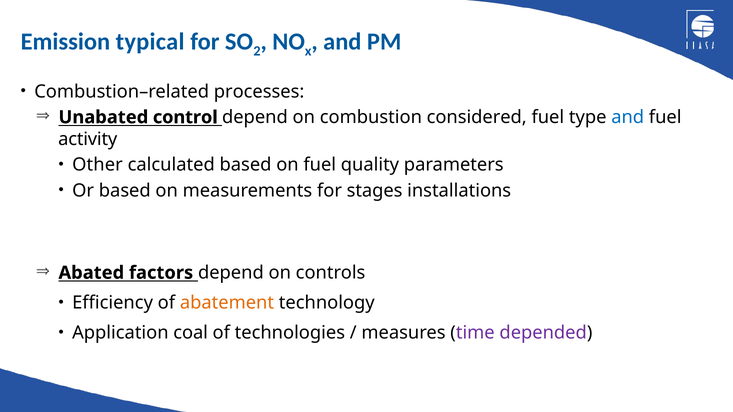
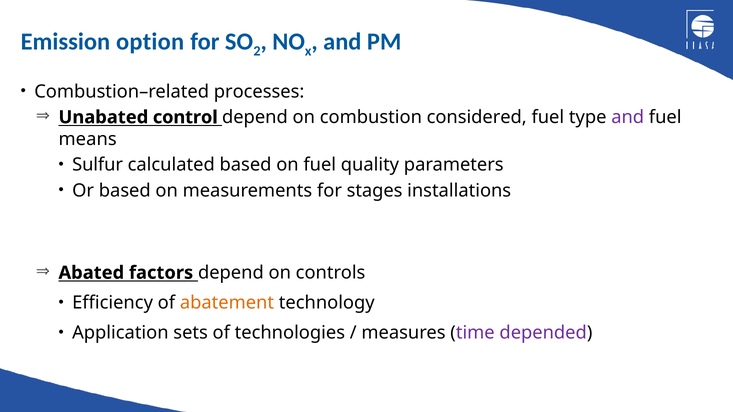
typical: typical -> option
and at (628, 117) colour: blue -> purple
activity: activity -> means
Other: Other -> Sulfur
coal: coal -> sets
